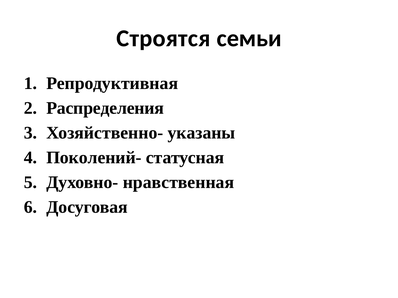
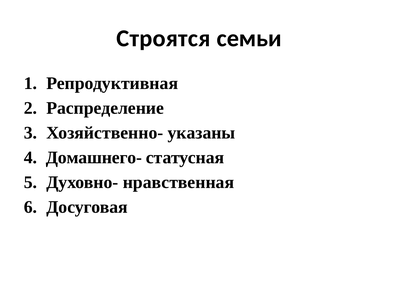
Распределения: Распределения -> Распределение
Поколений-: Поколений- -> Домашнего-
